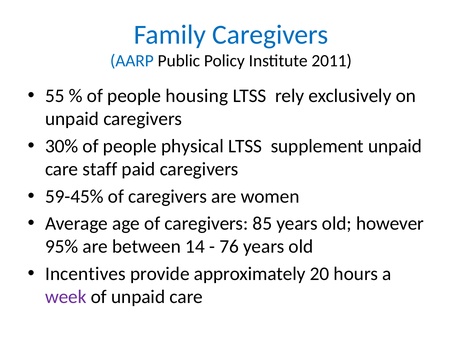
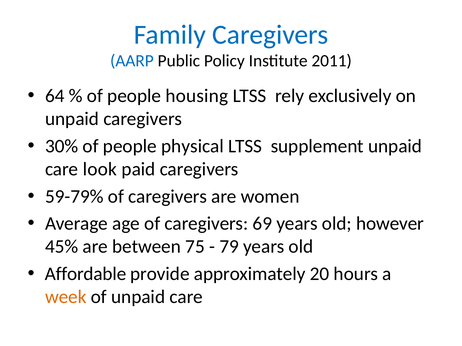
55: 55 -> 64
staff: staff -> look
59-45%: 59-45% -> 59-79%
85: 85 -> 69
95%: 95% -> 45%
14: 14 -> 75
76: 76 -> 79
Incentives: Incentives -> Affordable
week colour: purple -> orange
